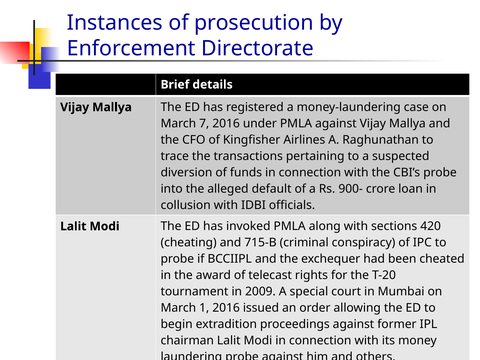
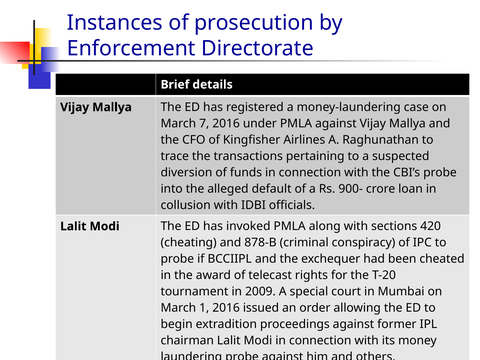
715-B: 715-B -> 878-B
